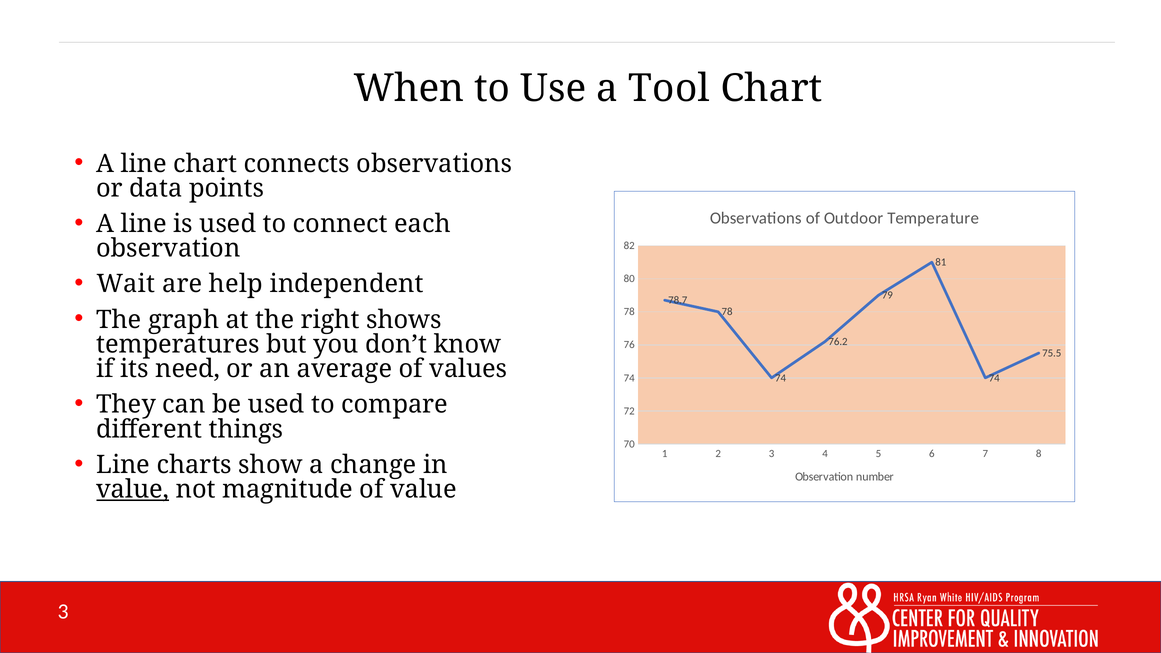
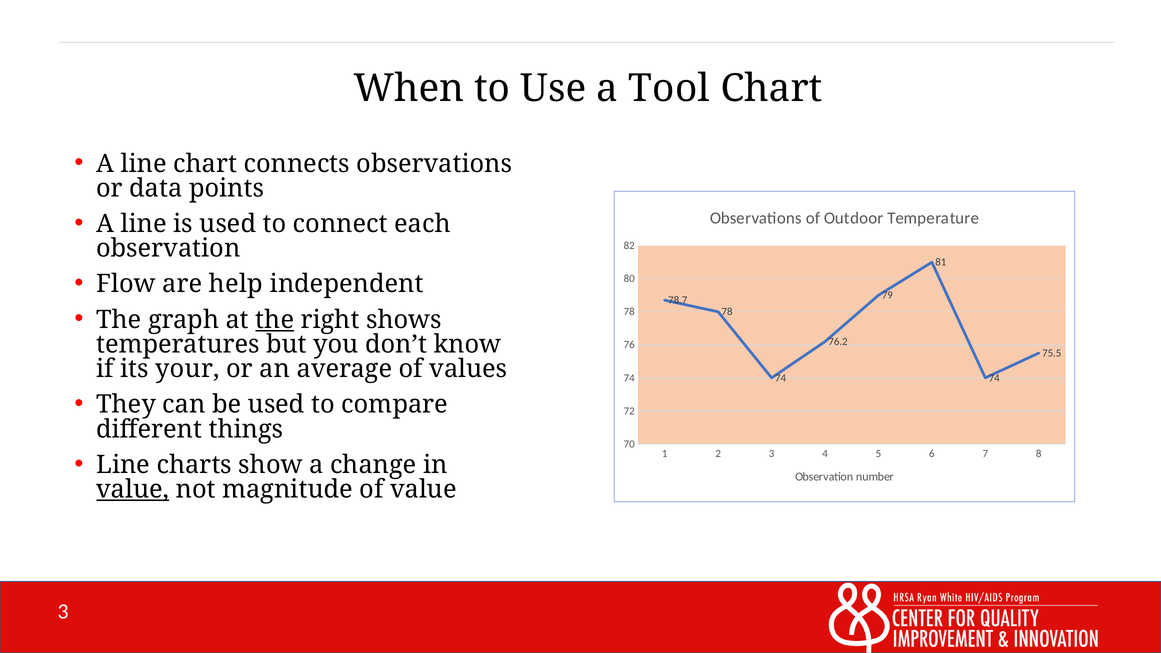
Wait: Wait -> Flow
the at (275, 320) underline: none -> present
need: need -> your
